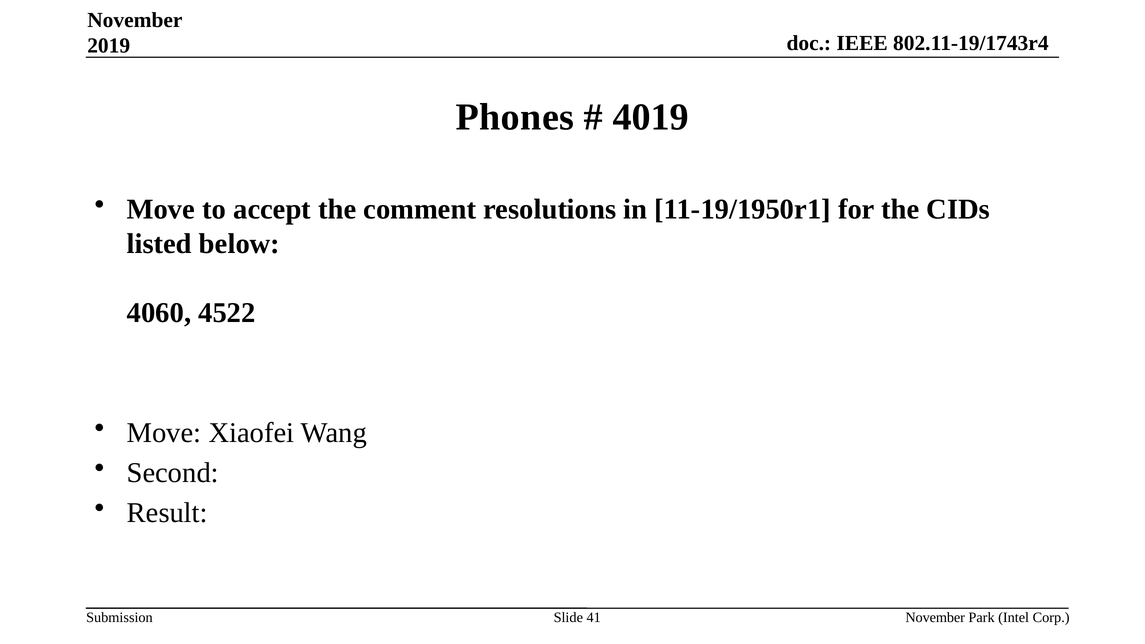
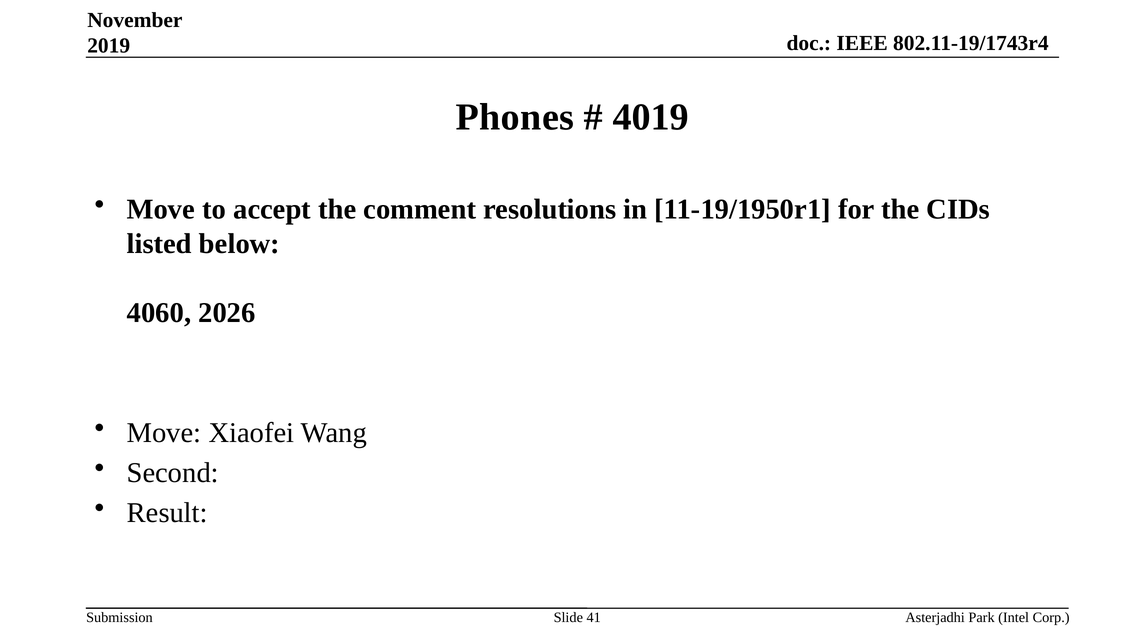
4522: 4522 -> 2026
November at (935, 618): November -> Asterjadhi
